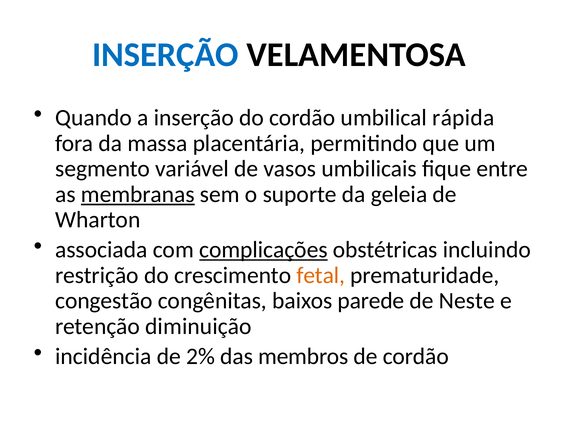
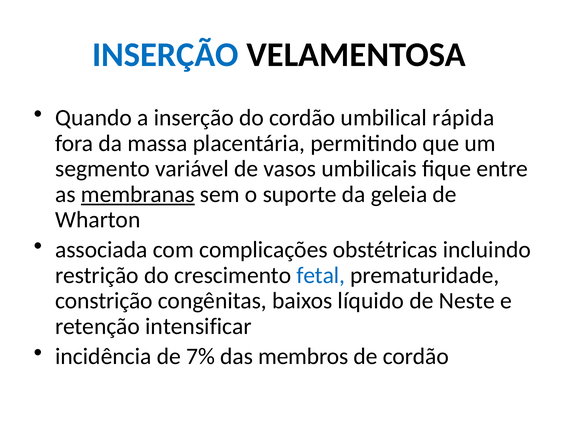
complicações underline: present -> none
fetal colour: orange -> blue
congestão: congestão -> constrição
parede: parede -> líquido
diminuição: diminuição -> intensificar
2%: 2% -> 7%
